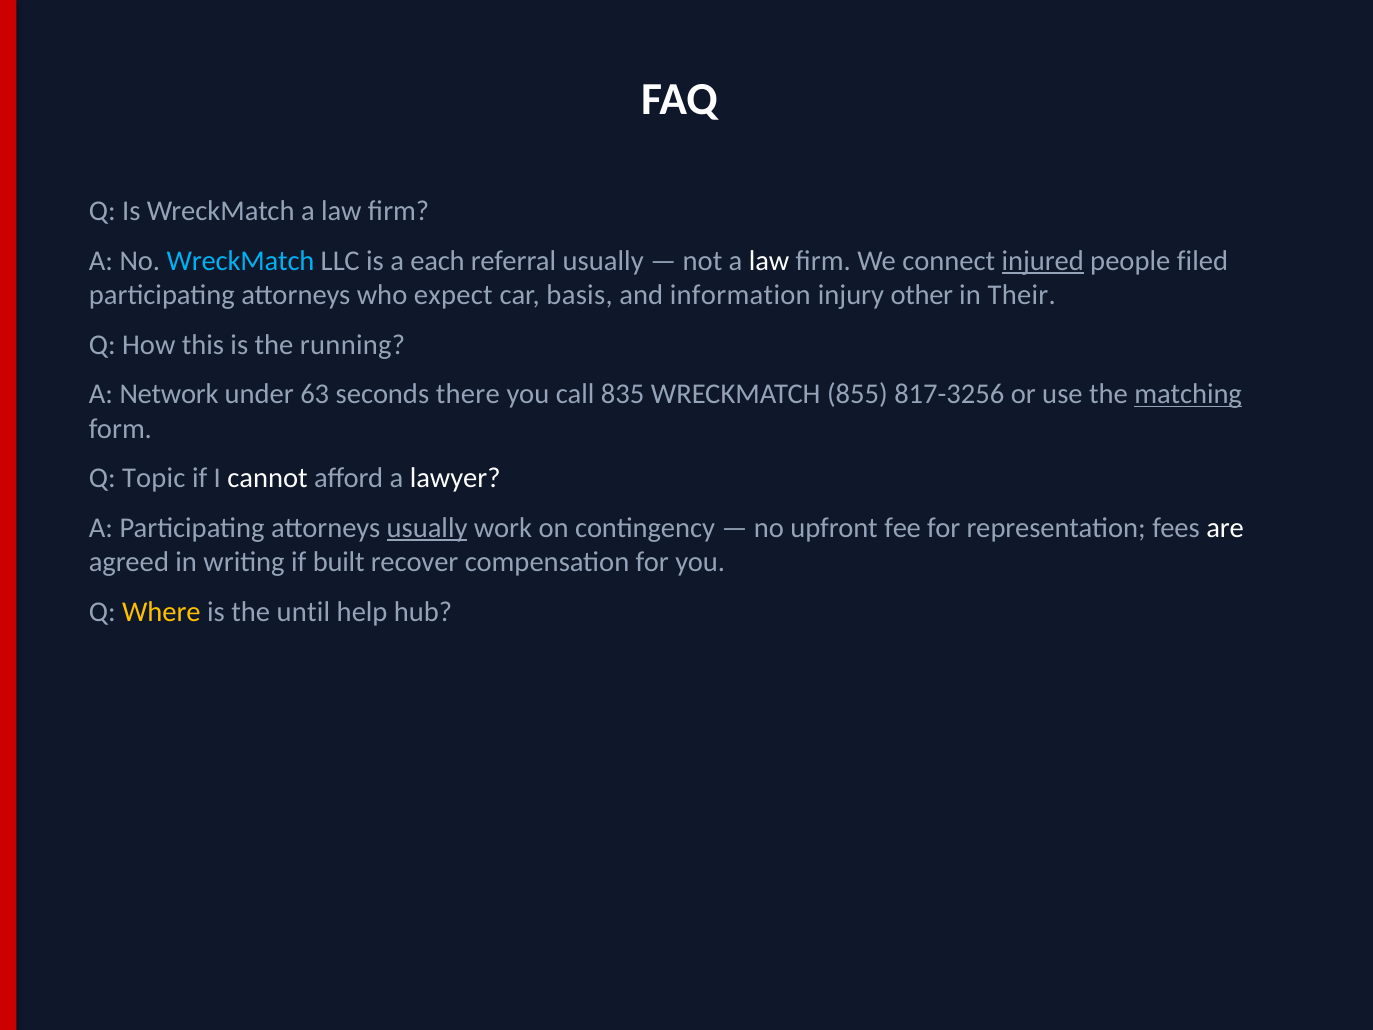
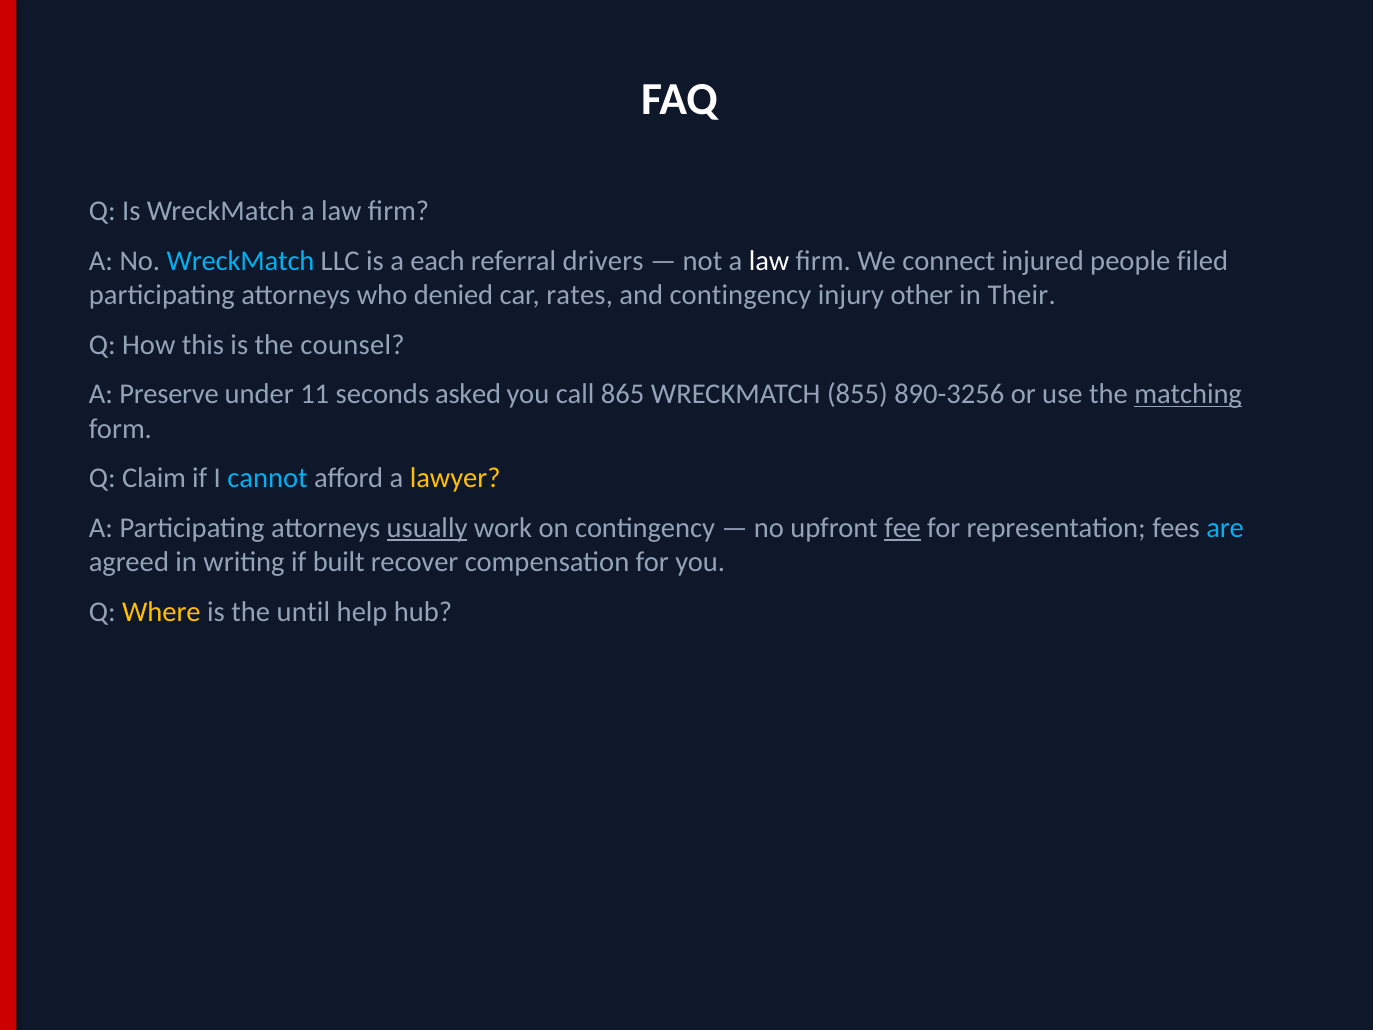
referral usually: usually -> drivers
injured underline: present -> none
expect: expect -> denied
basis: basis -> rates
and information: information -> contingency
running: running -> counsel
Network: Network -> Preserve
63: 63 -> 11
there: there -> asked
835: 835 -> 865
817-3256: 817-3256 -> 890-3256
Topic: Topic -> Claim
cannot colour: white -> light blue
lawyer colour: white -> yellow
fee underline: none -> present
are colour: white -> light blue
